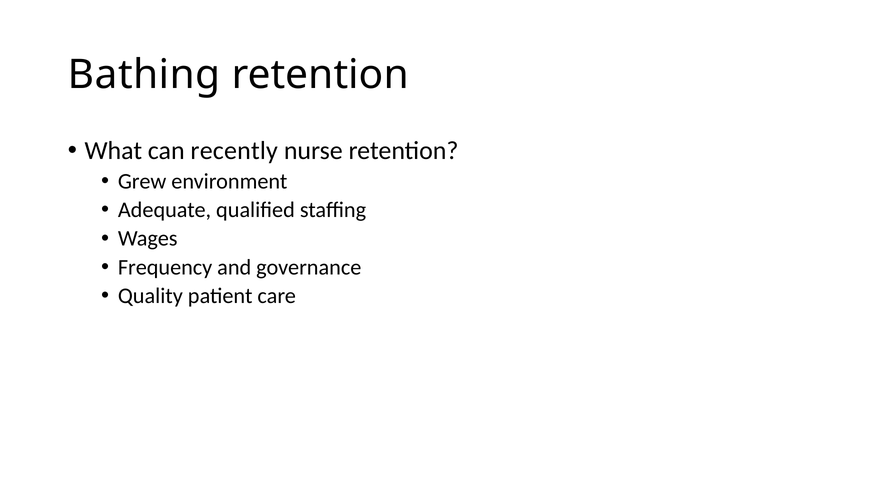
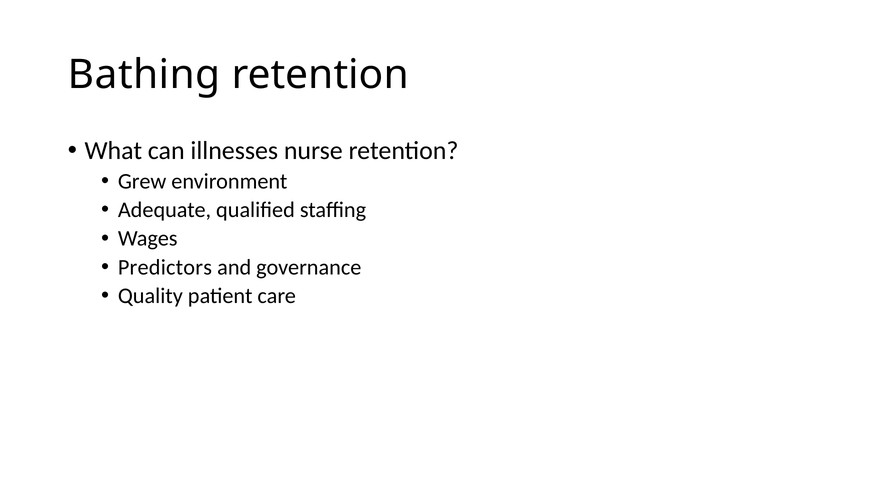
recently: recently -> illnesses
Frequency: Frequency -> Predictors
